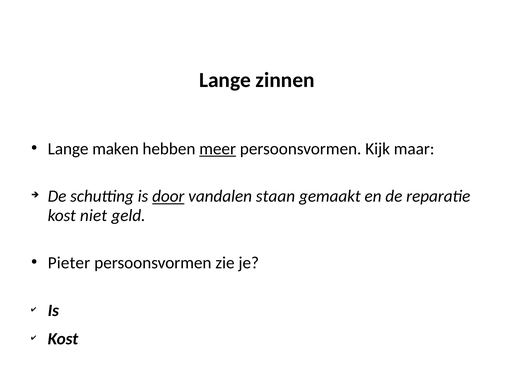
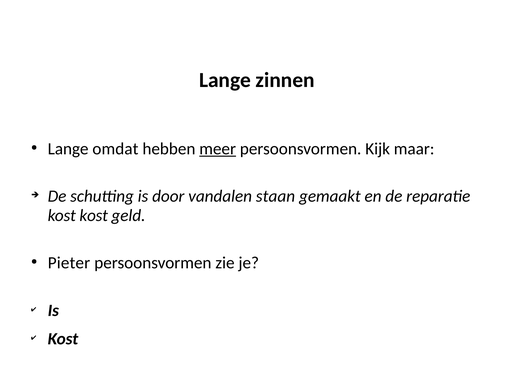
maken: maken -> omdat
door underline: present -> none
kost niet: niet -> kost
